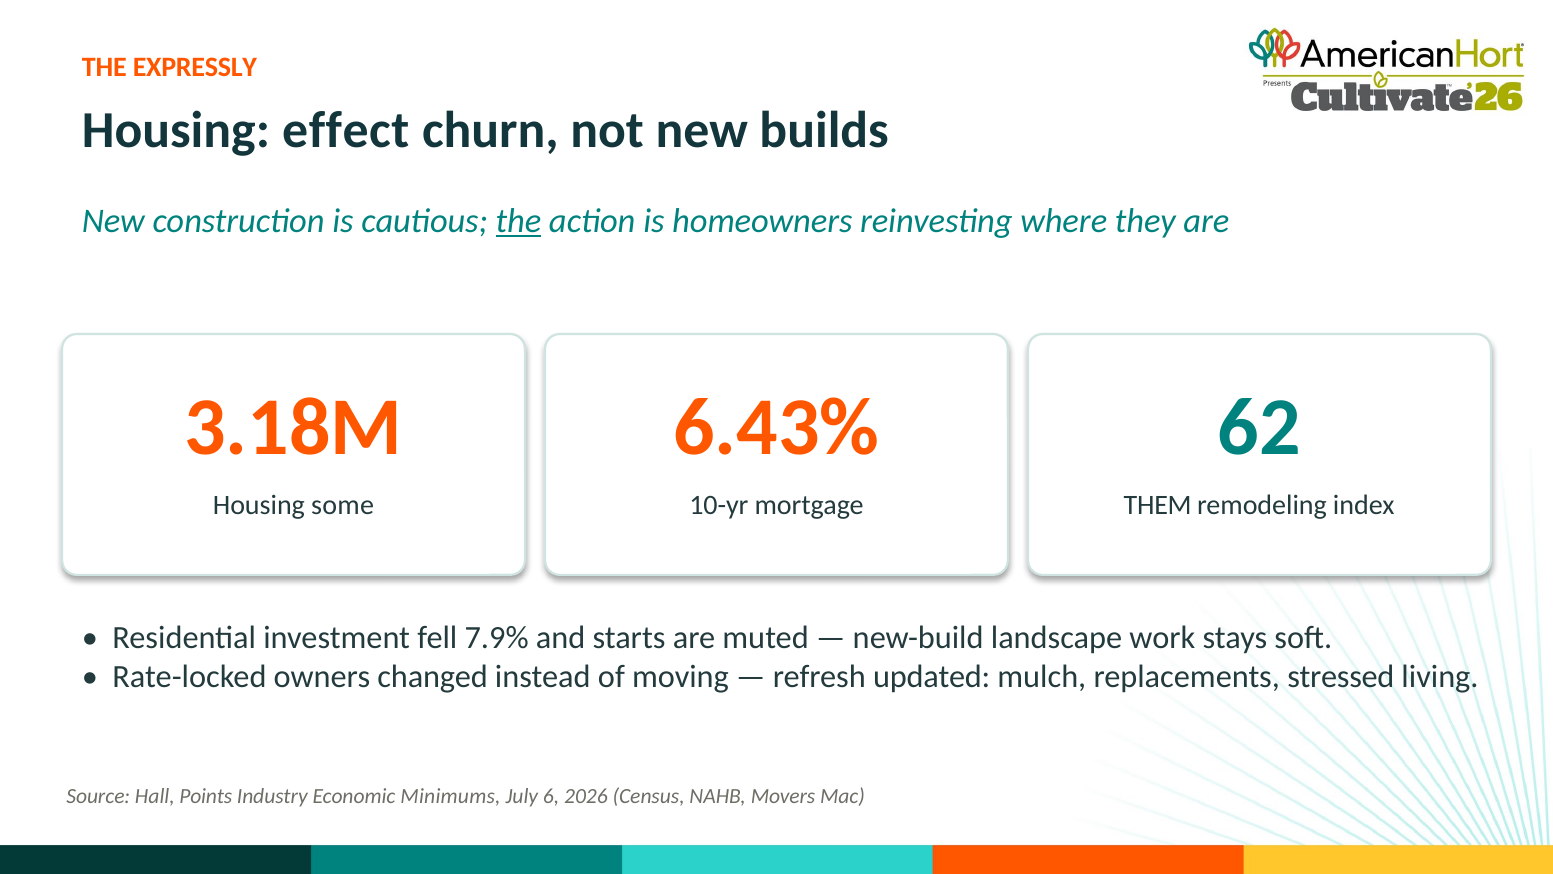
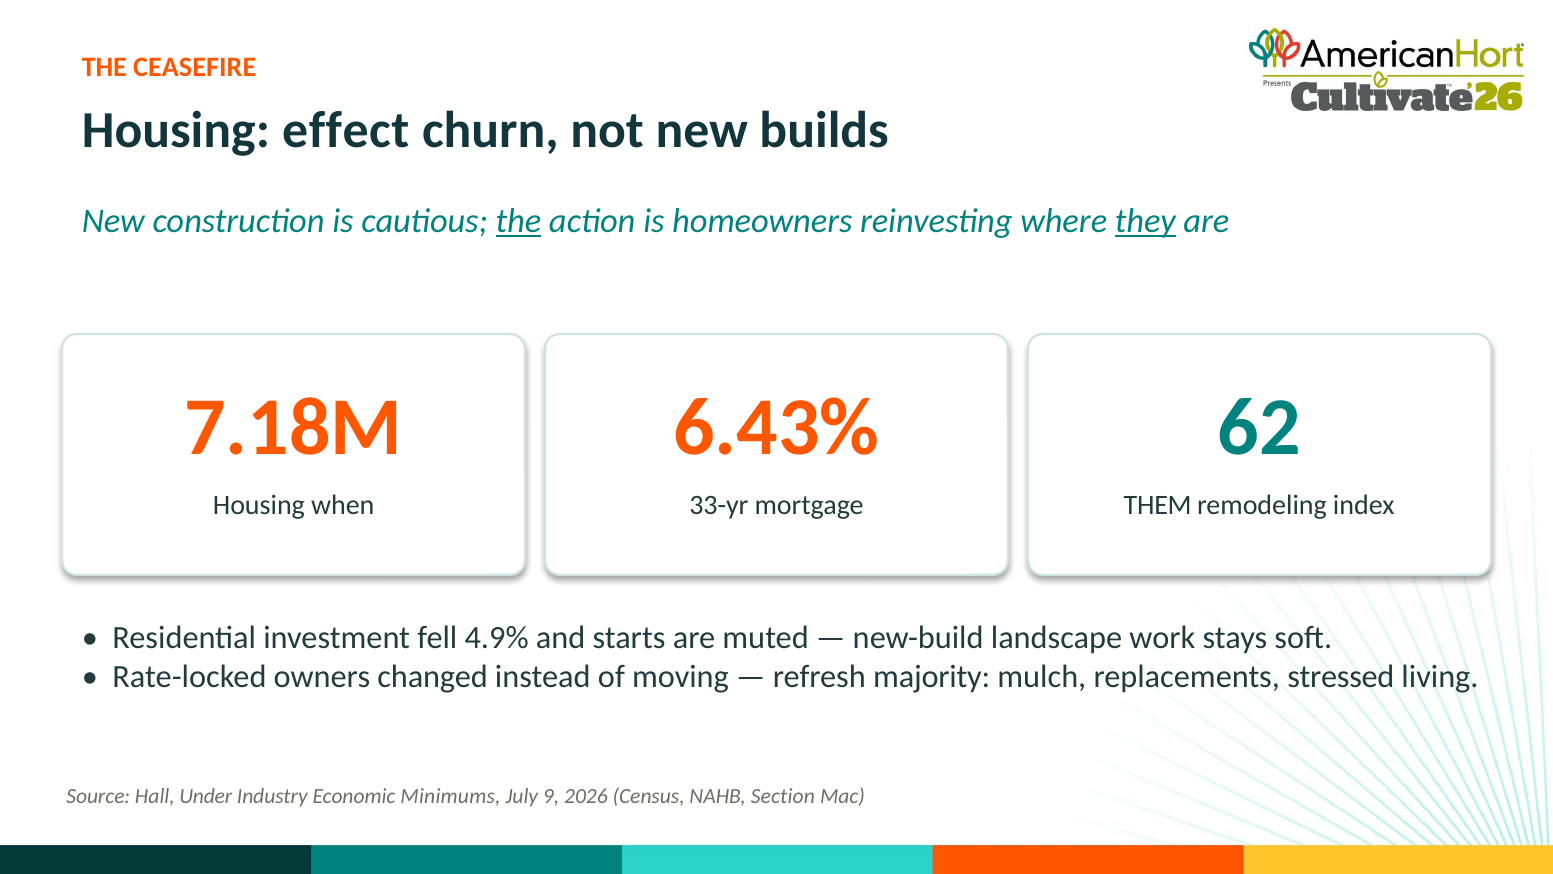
EXPRESSLY: EXPRESSLY -> CEASEFIRE
they underline: none -> present
3.18M: 3.18M -> 7.18M
some: some -> when
10-yr: 10-yr -> 33-yr
7.9%: 7.9% -> 4.9%
updated: updated -> majority
Points: Points -> Under
6: 6 -> 9
Movers: Movers -> Section
